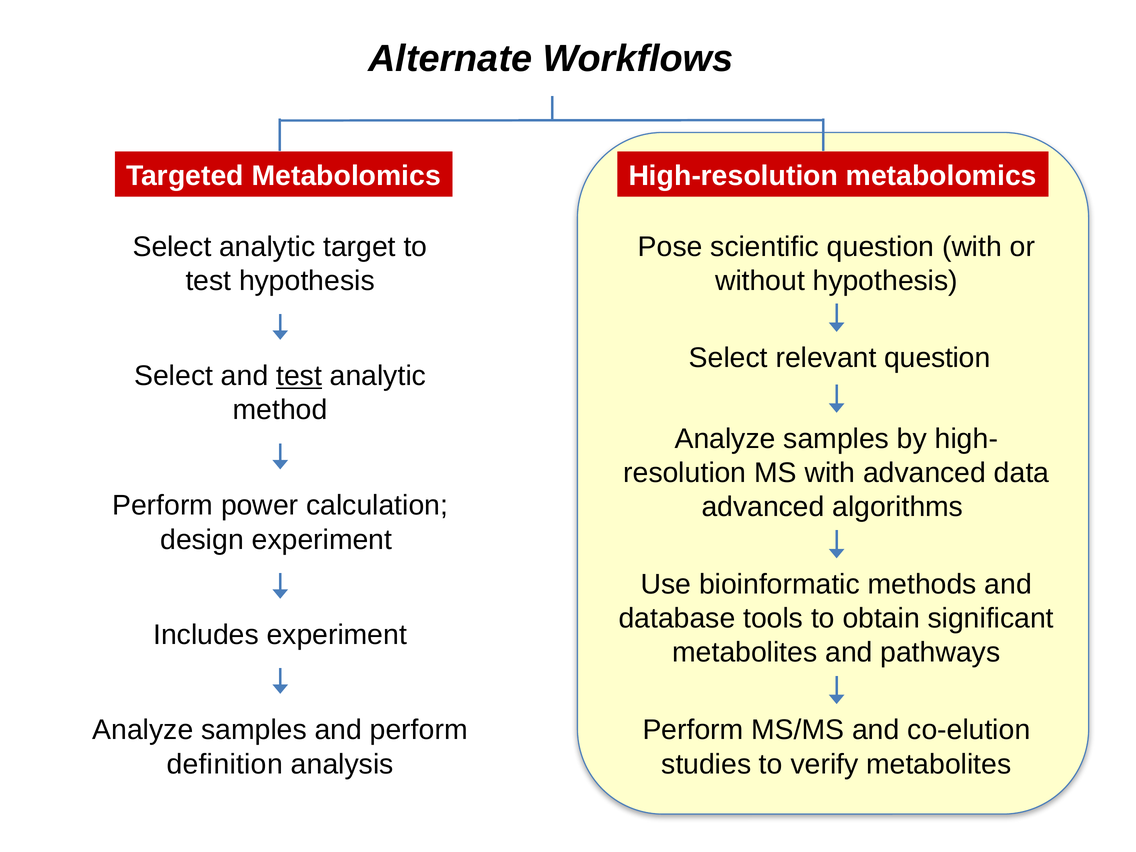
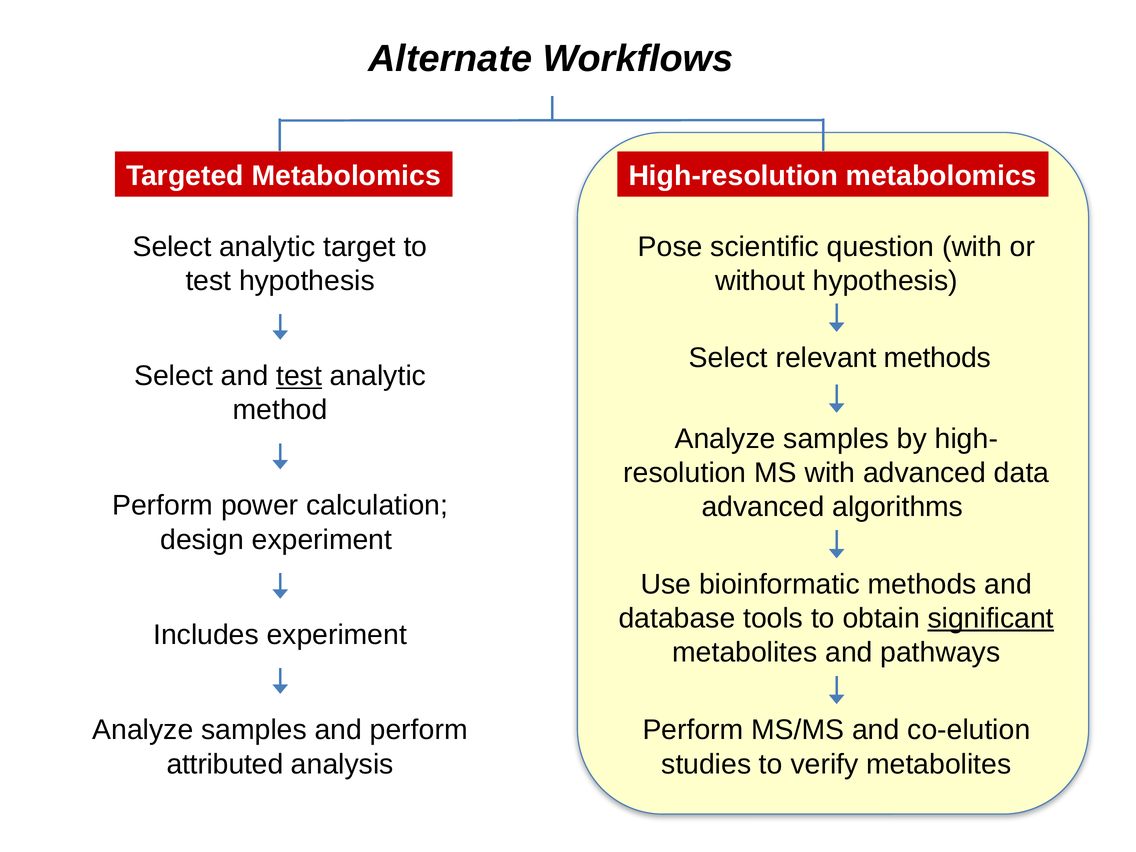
relevant question: question -> methods
significant underline: none -> present
definition: definition -> attributed
